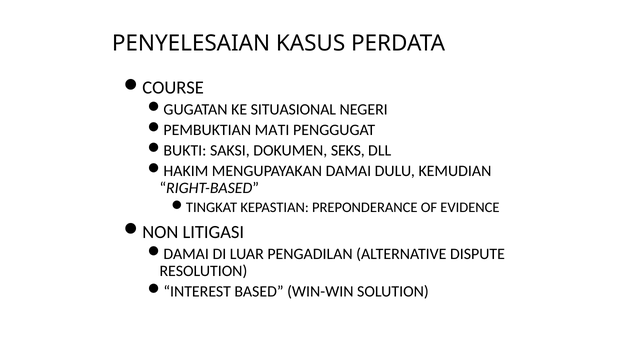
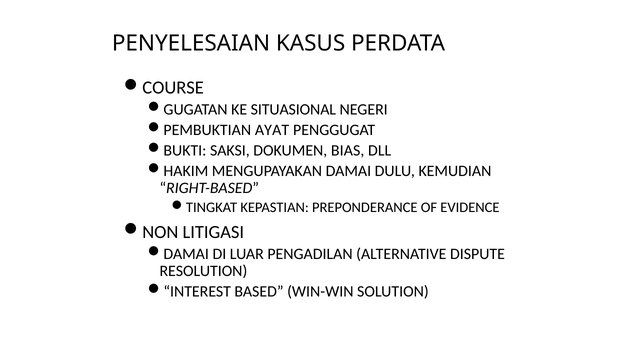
MATI: MATI -> AYAT
SEKS: SEKS -> BIAS
